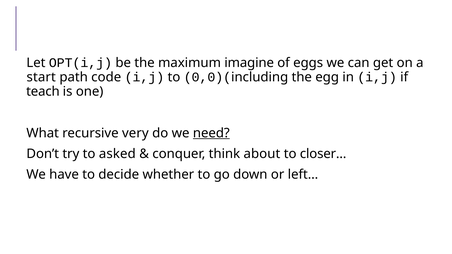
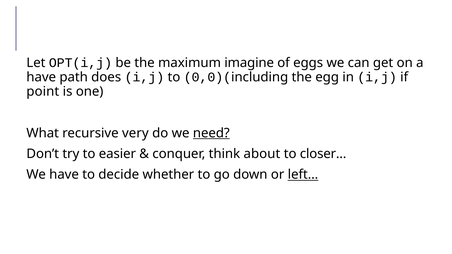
start at (41, 77): start -> have
code: code -> does
teach: teach -> point
asked: asked -> easier
left… underline: none -> present
